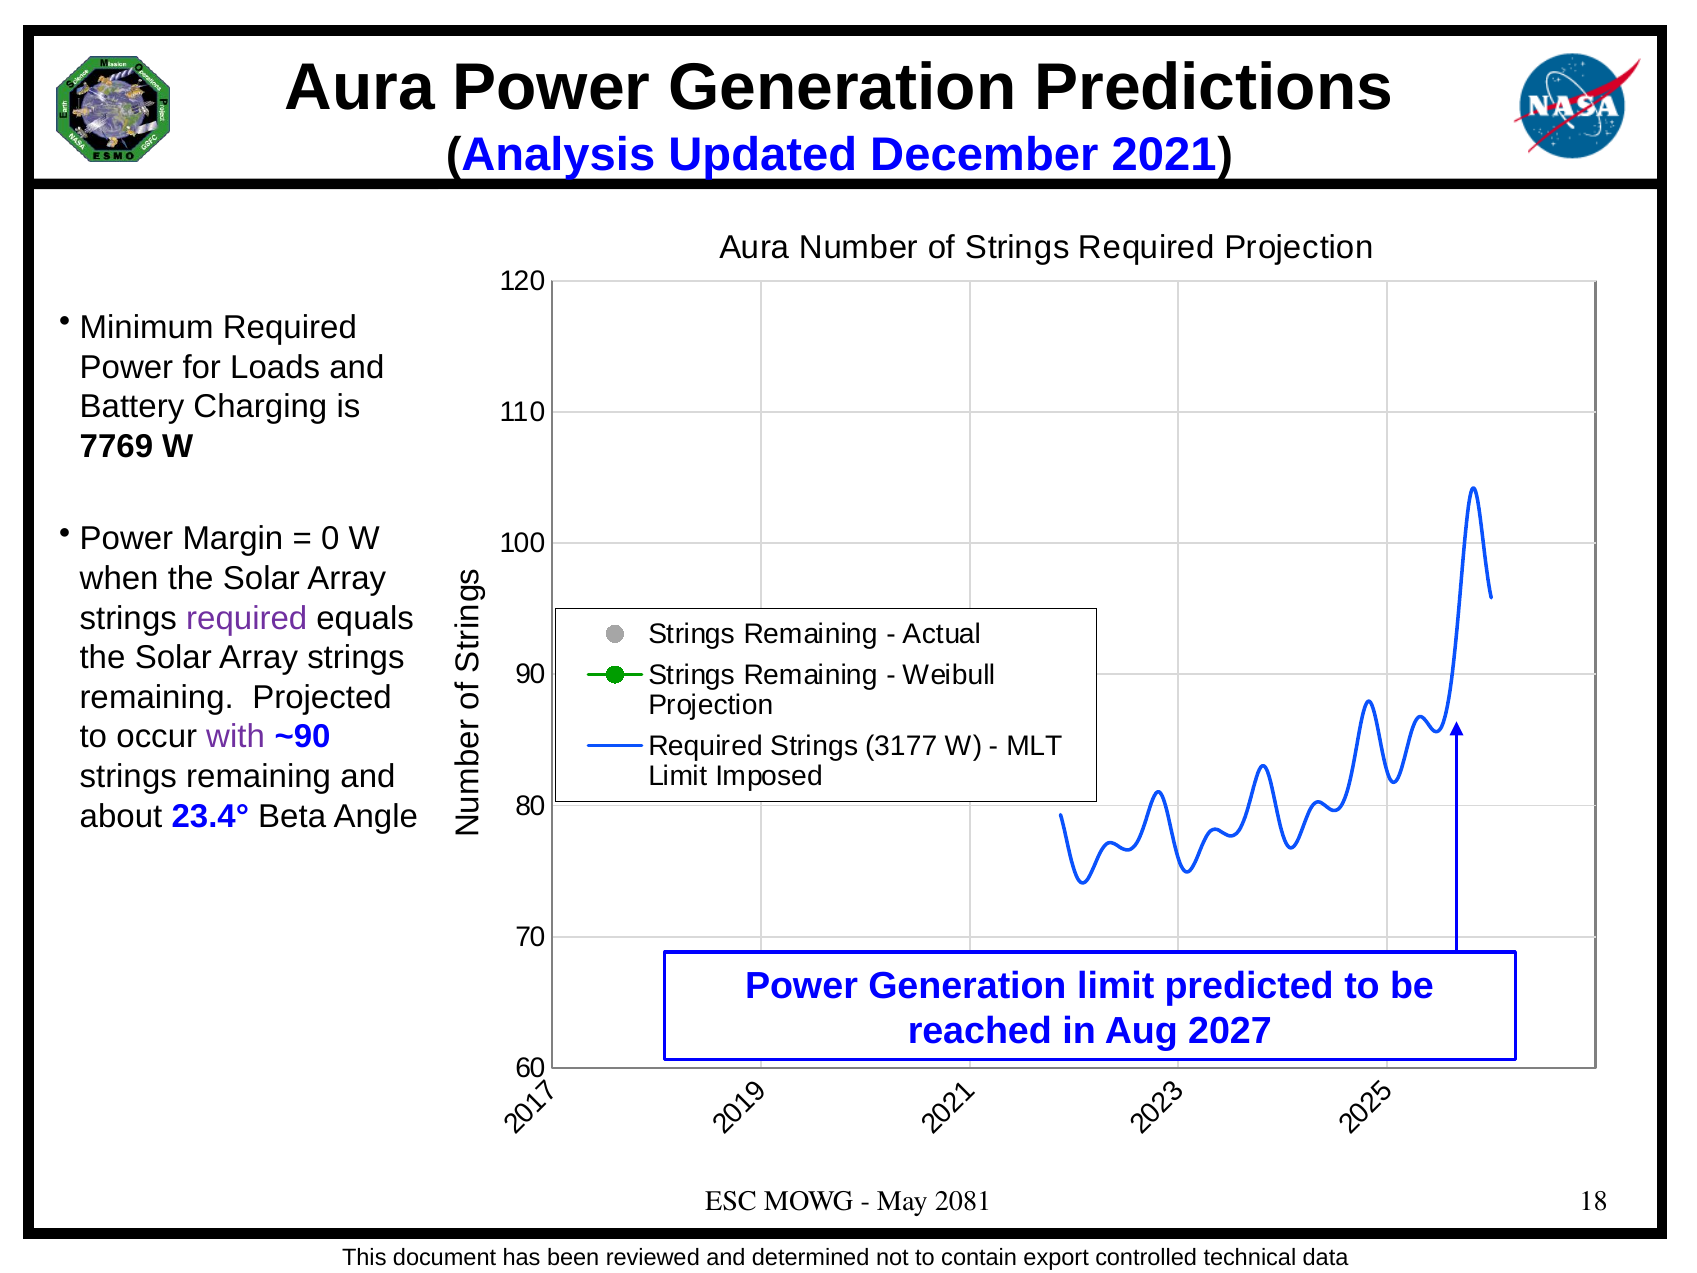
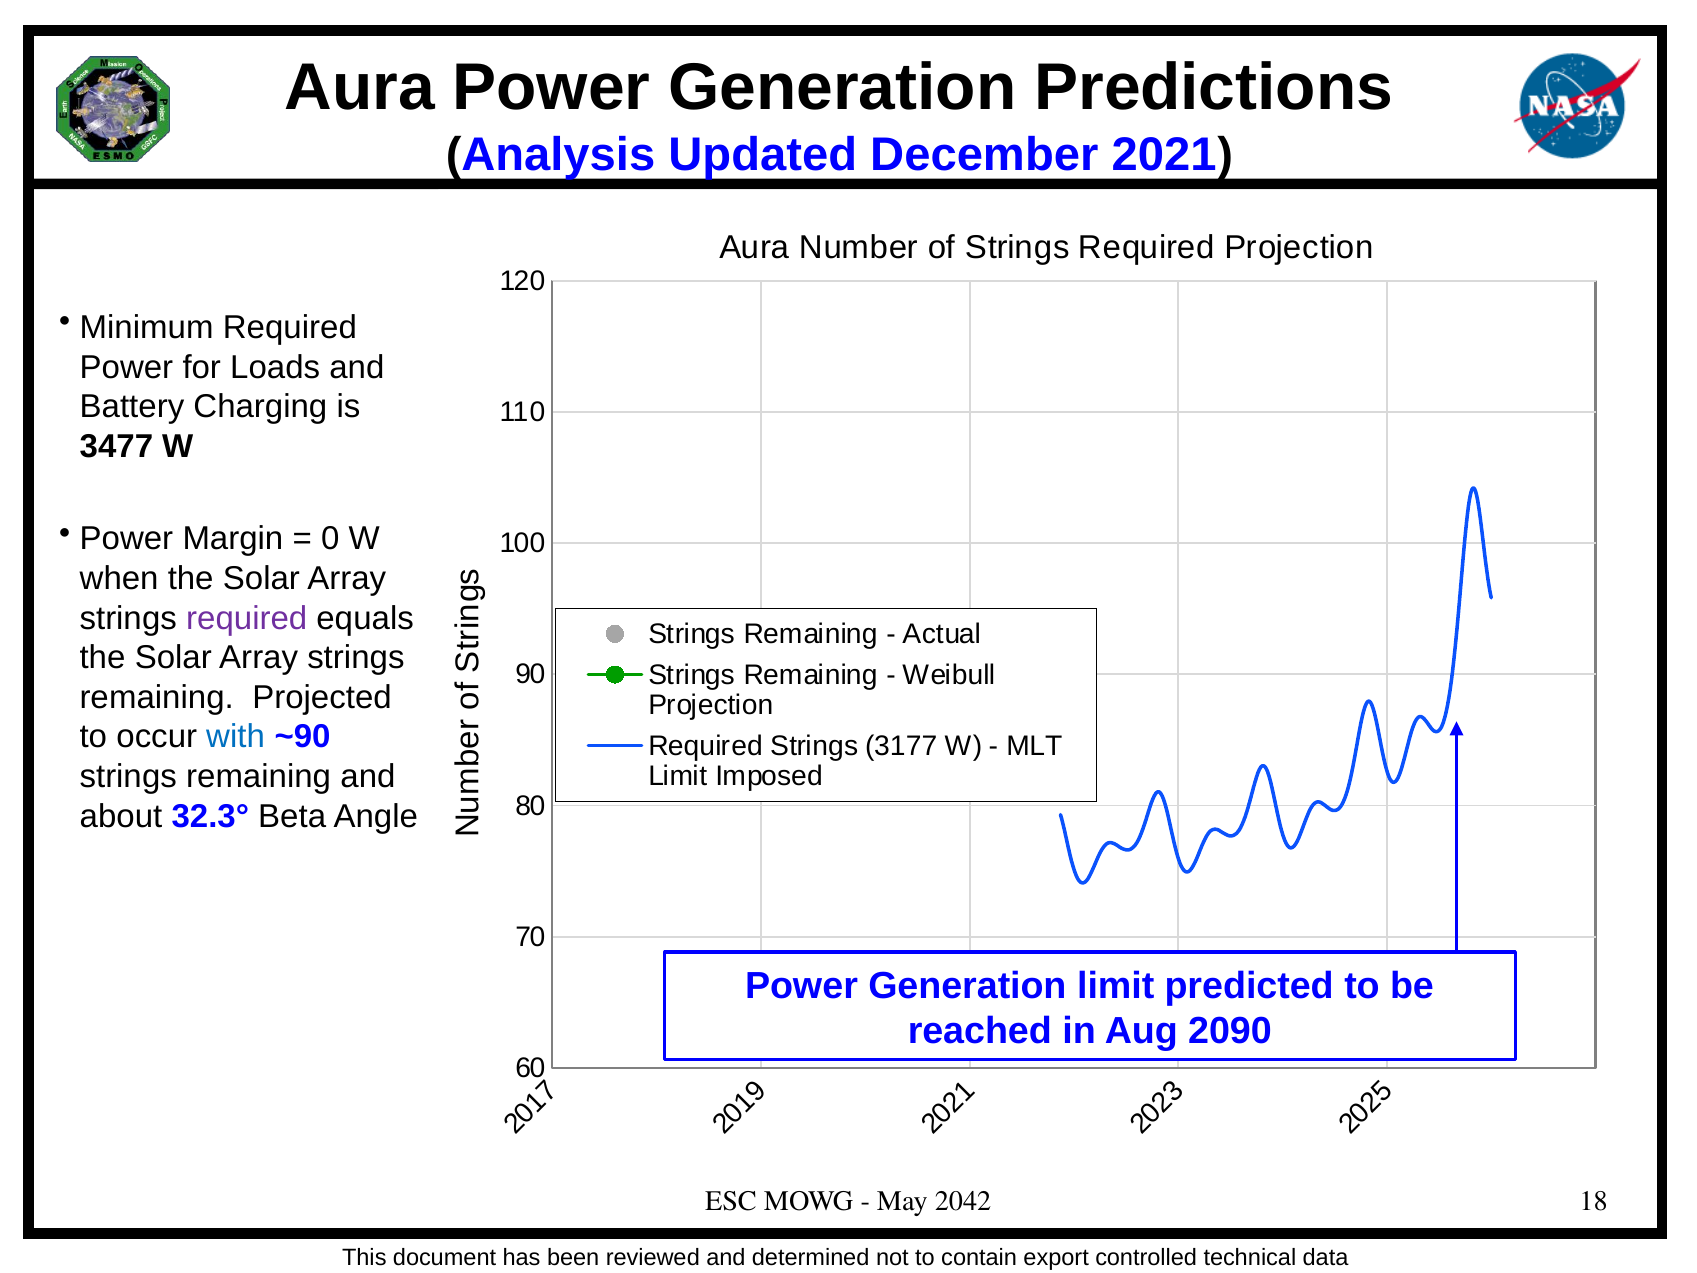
7769: 7769 -> 3477
with colour: purple -> blue
23.4°: 23.4° -> 32.3°
2027: 2027 -> 2090
2081: 2081 -> 2042
